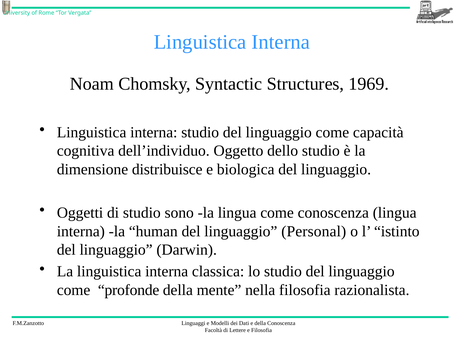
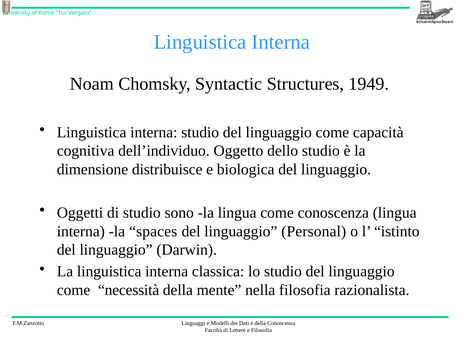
1969: 1969 -> 1949
human: human -> spaces
profonde: profonde -> necessità
